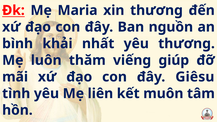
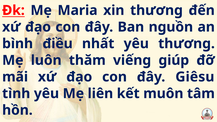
khải: khải -> điều
